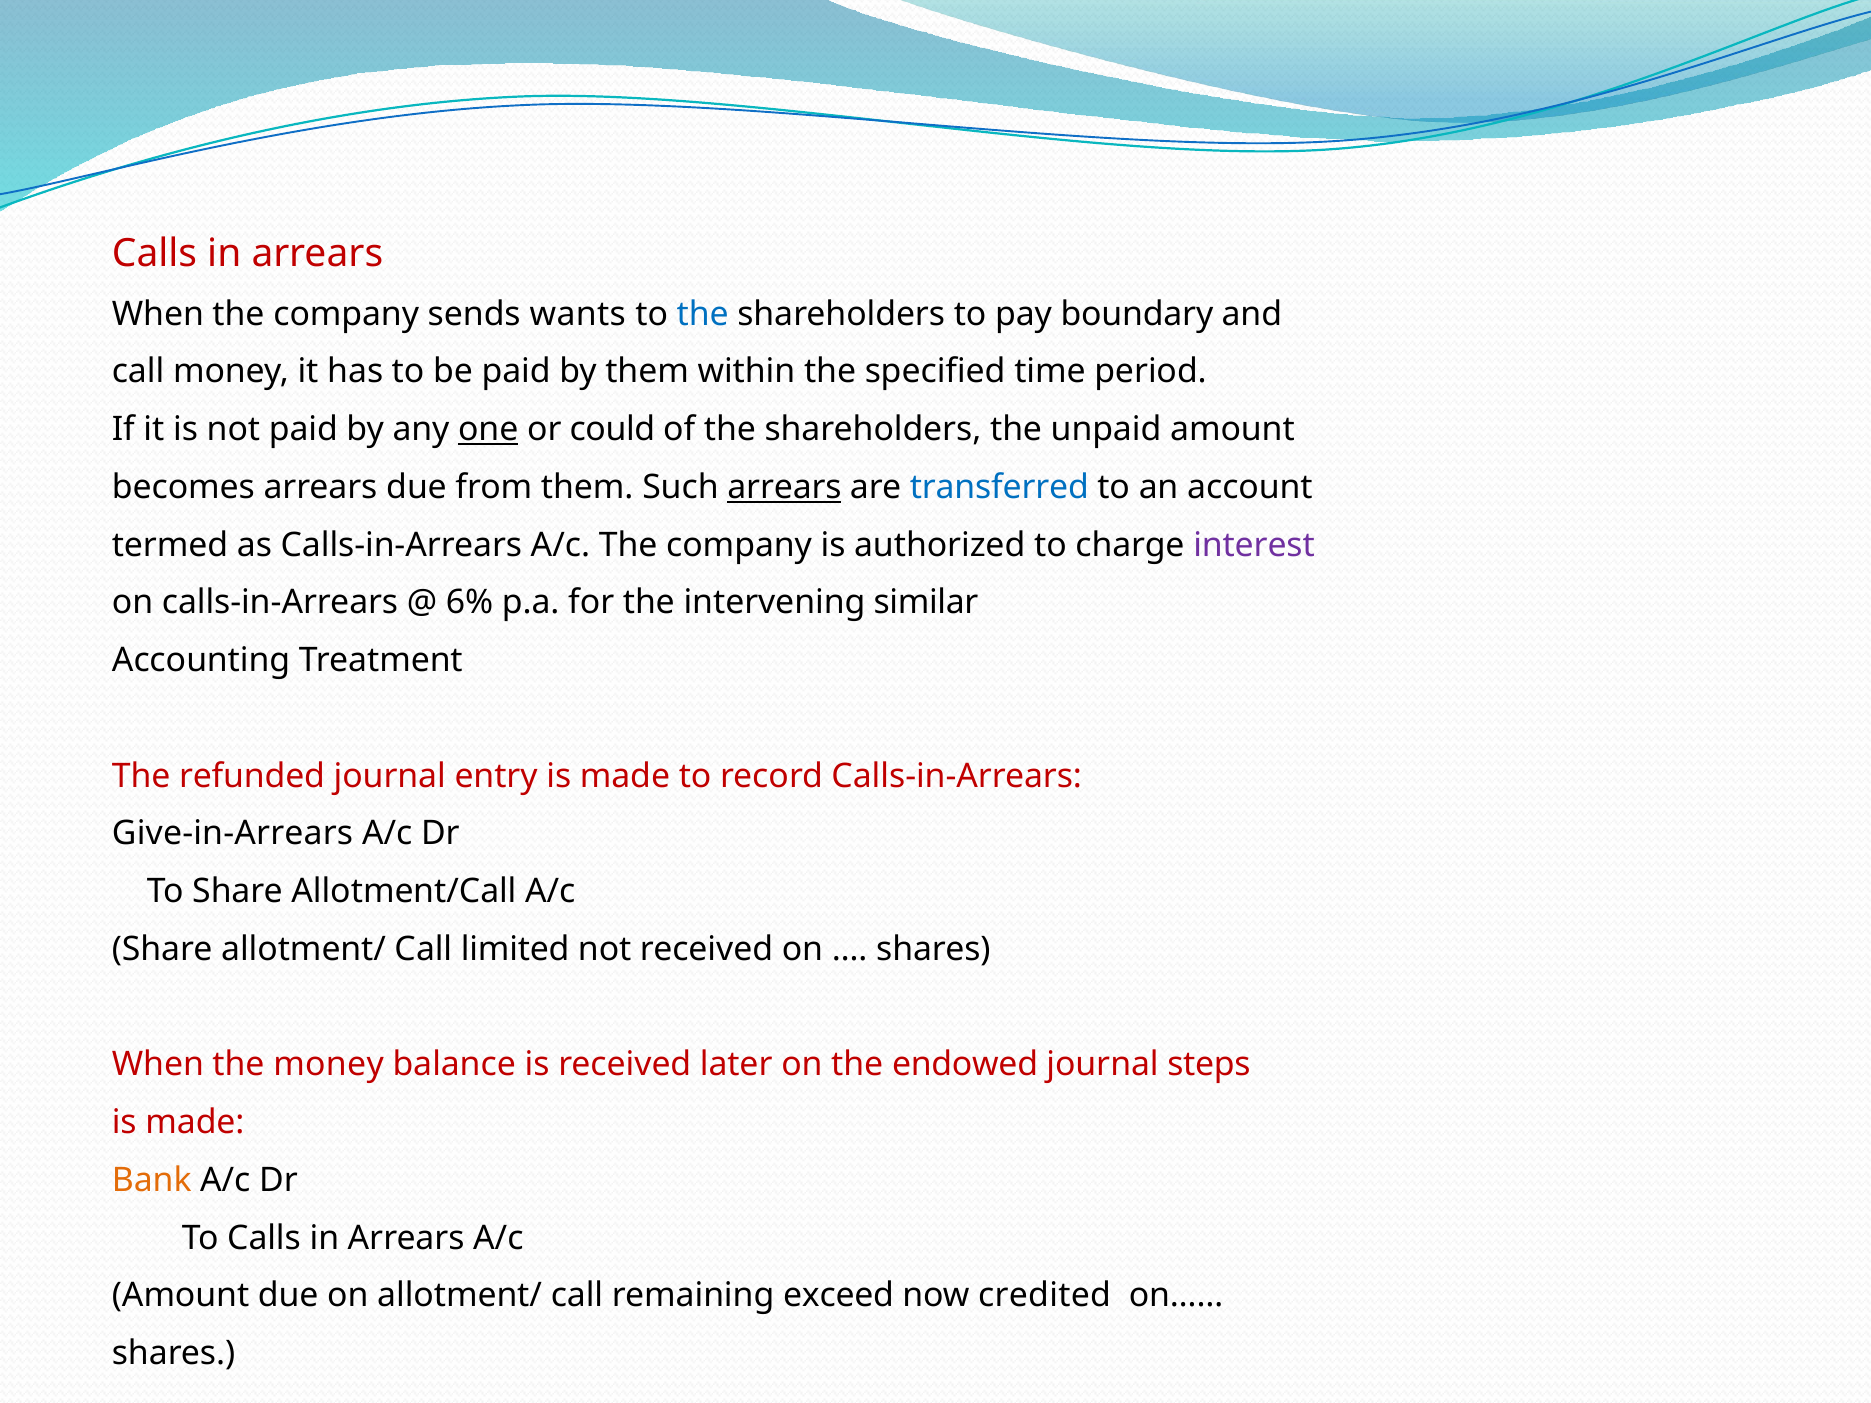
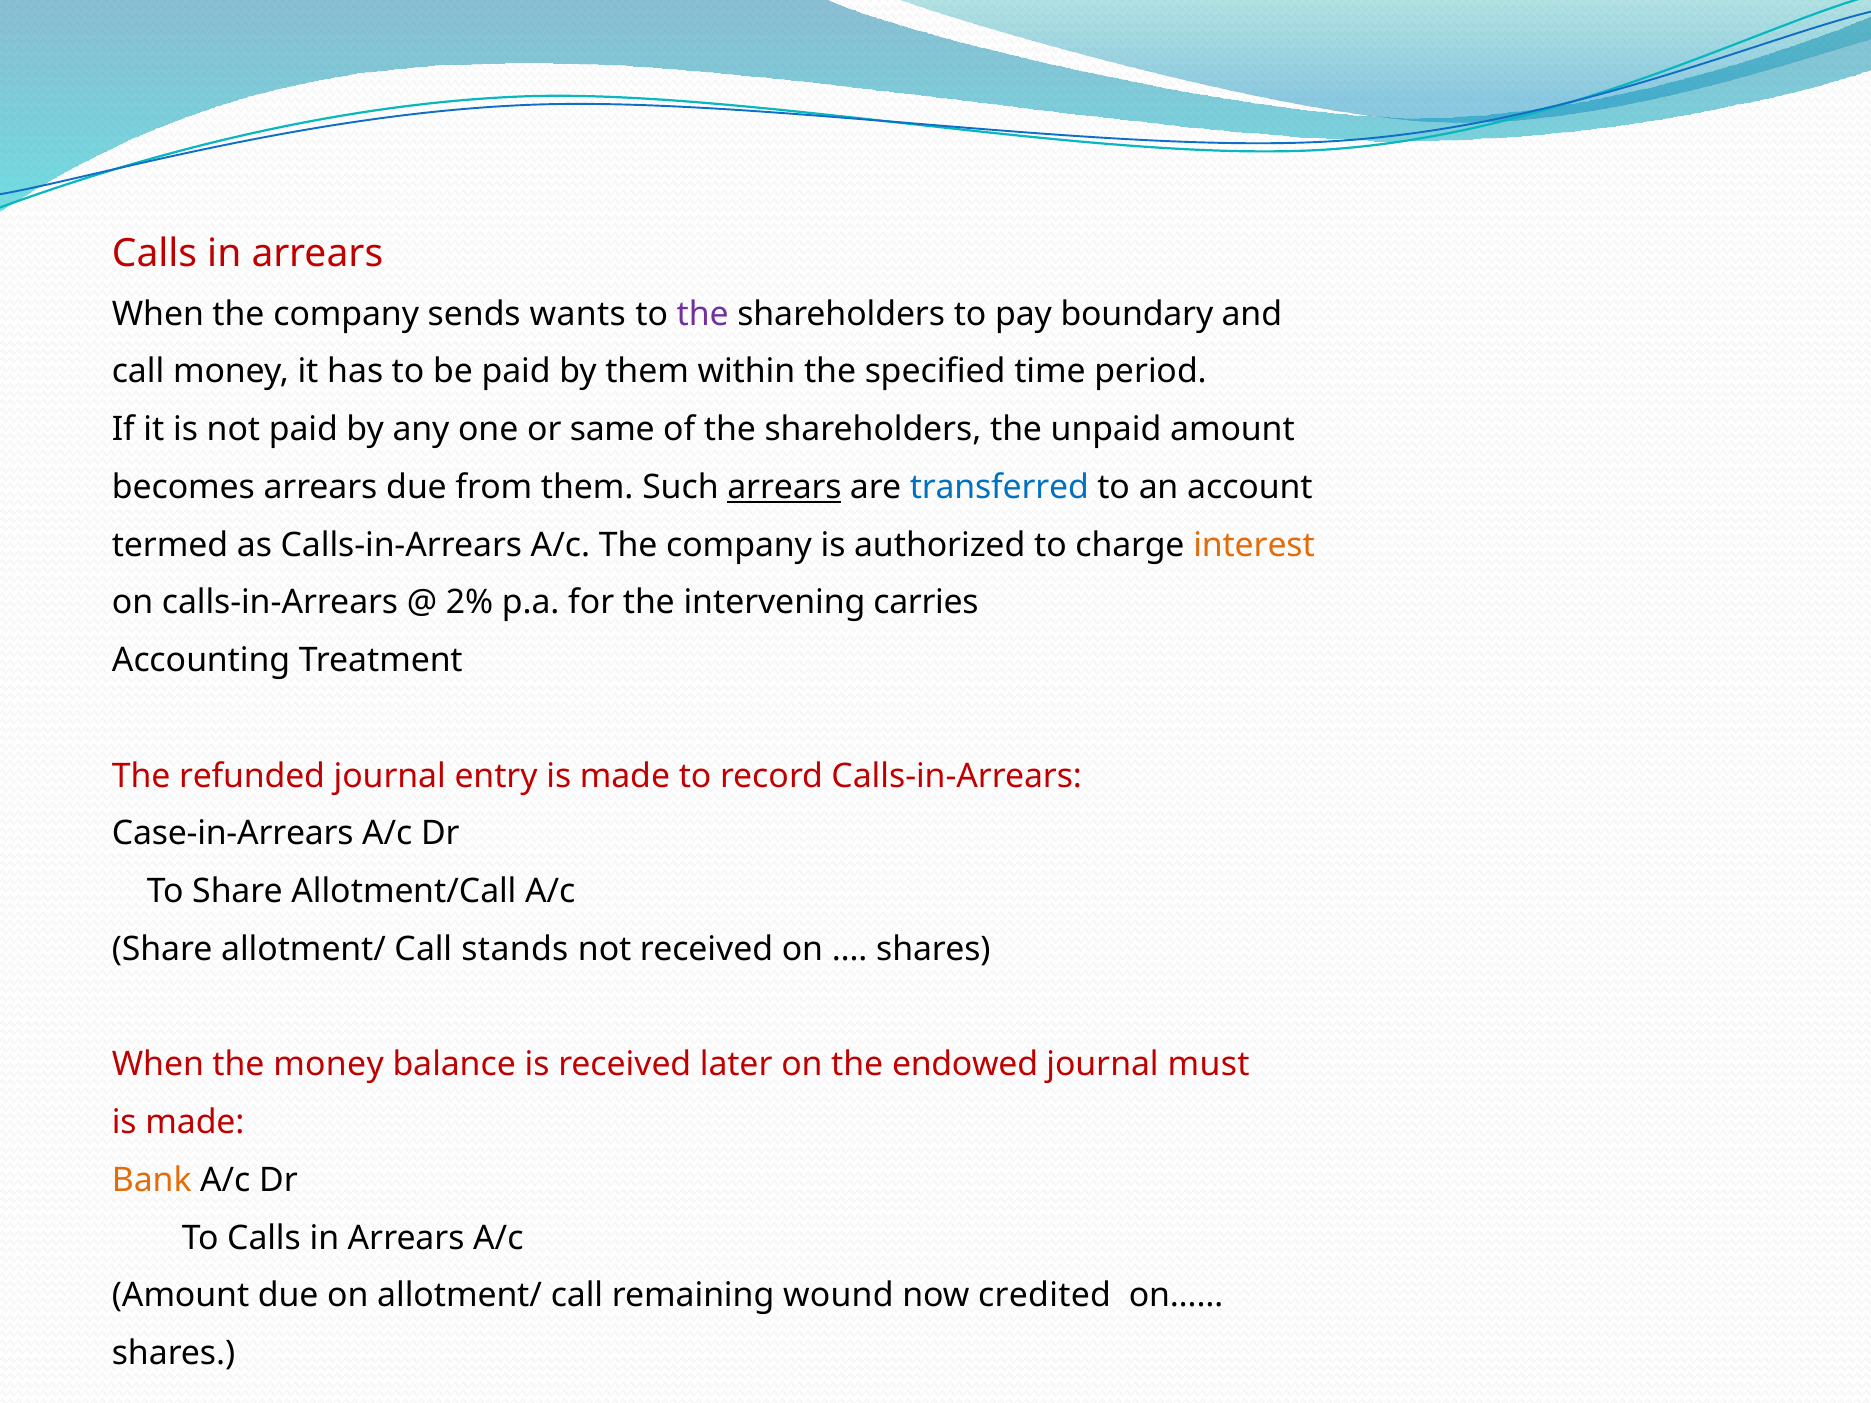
the at (703, 314) colour: blue -> purple
one underline: present -> none
could: could -> same
interest colour: purple -> orange
6%: 6% -> 2%
similar: similar -> carries
Give-in-Arrears: Give-in-Arrears -> Case-in-Arrears
limited: limited -> stands
steps: steps -> must
exceed: exceed -> wound
